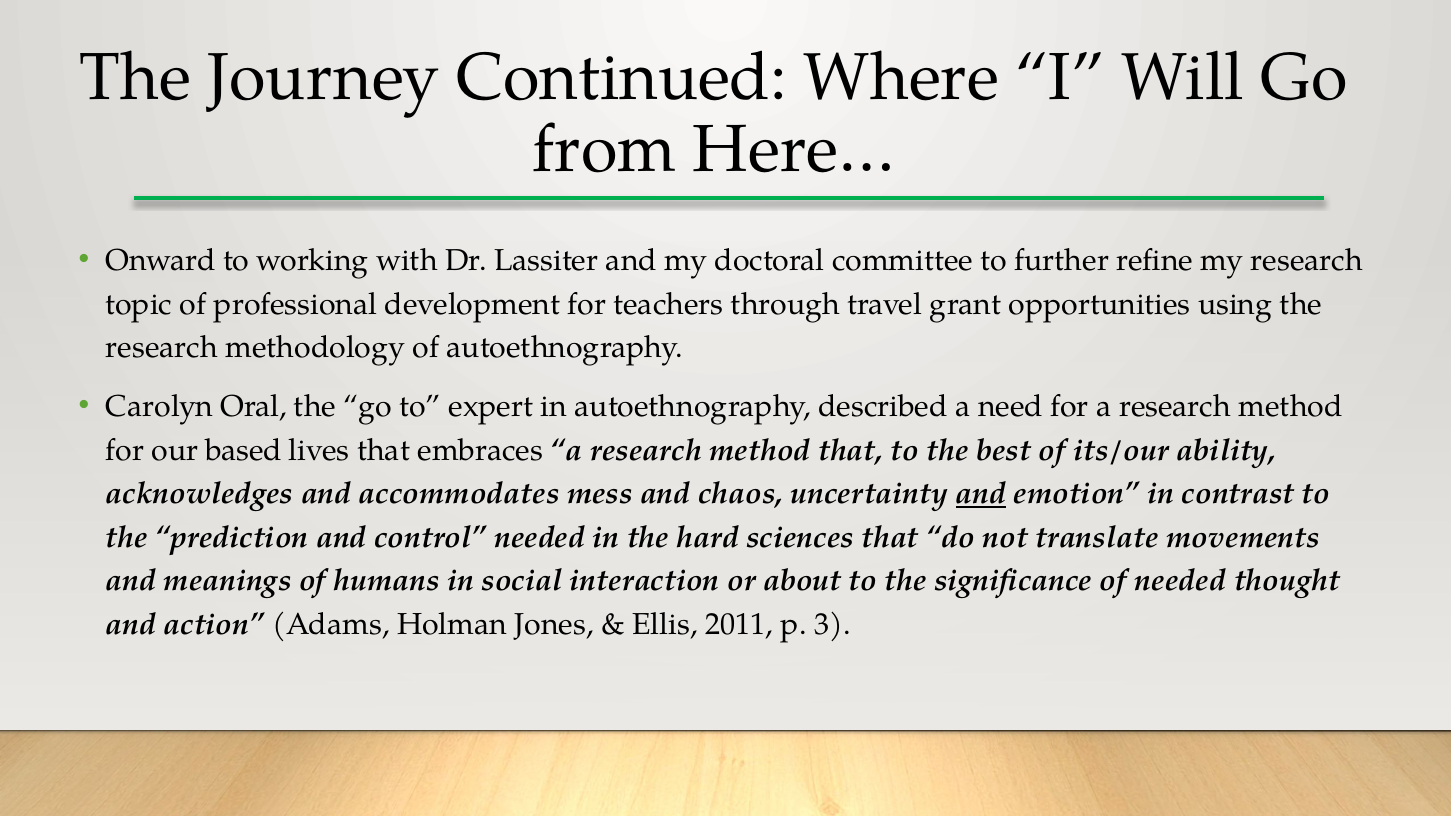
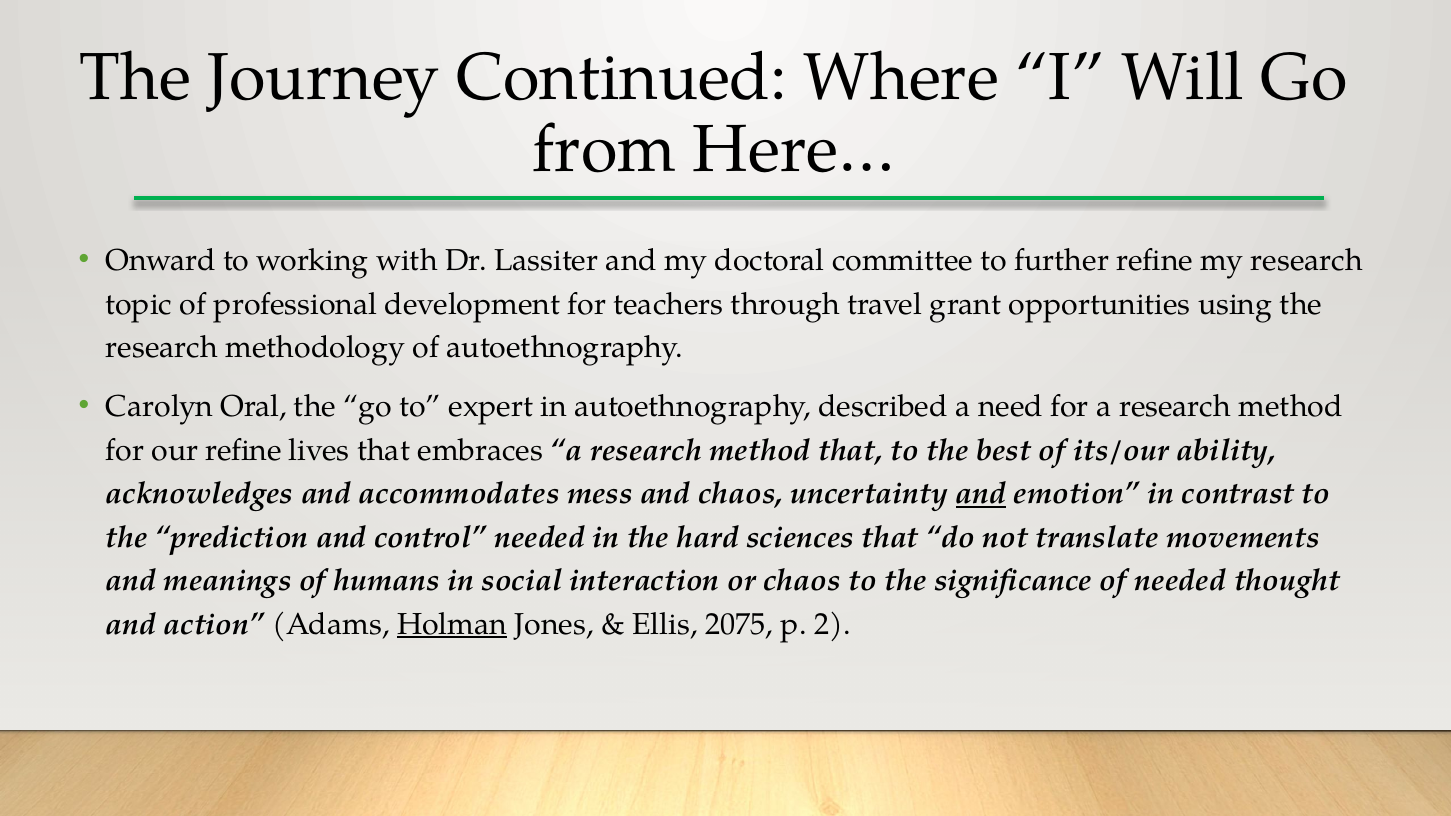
our based: based -> refine
or about: about -> chaos
Holman underline: none -> present
2011: 2011 -> 2075
3: 3 -> 2
